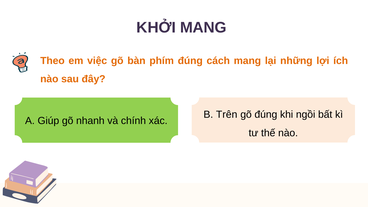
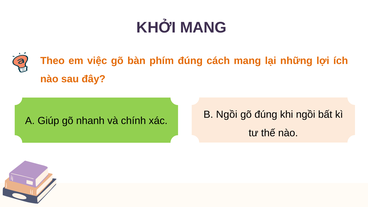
B Trên: Trên -> Ngồi
